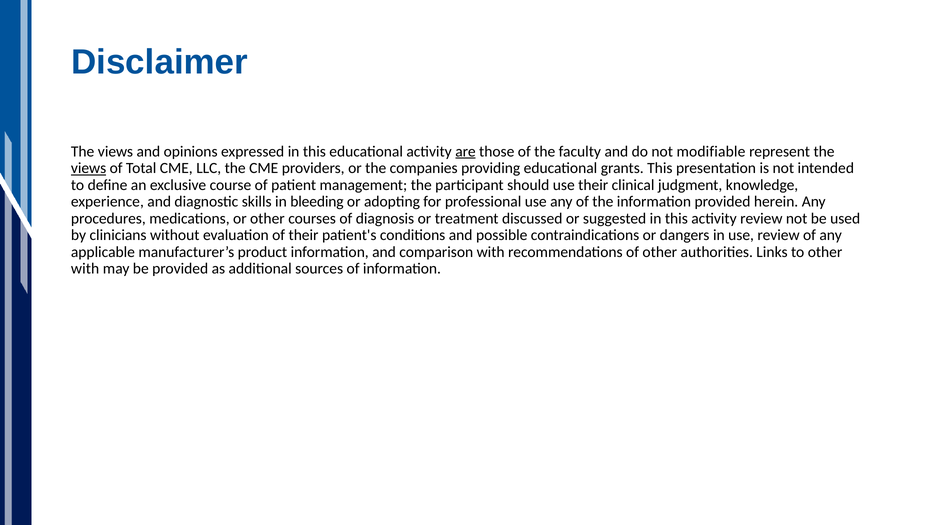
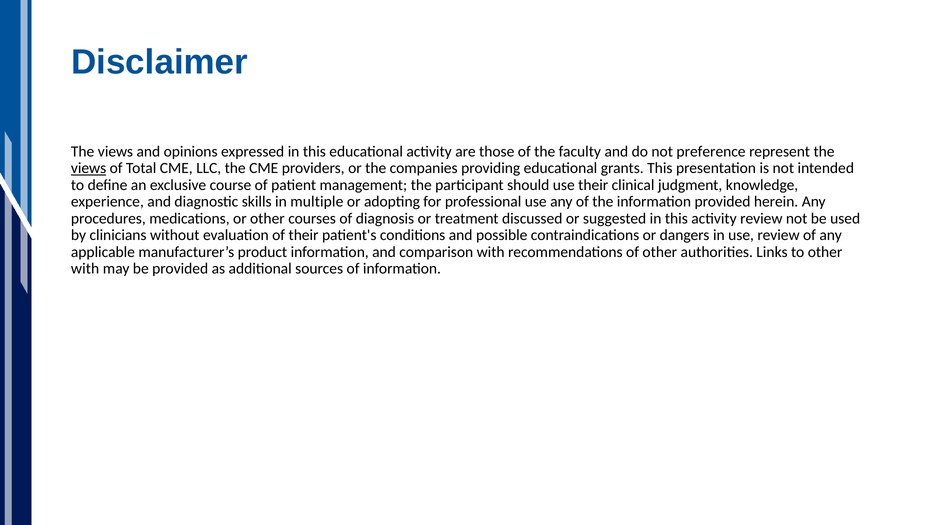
are underline: present -> none
modifiable: modifiable -> preference
bleeding: bleeding -> multiple
